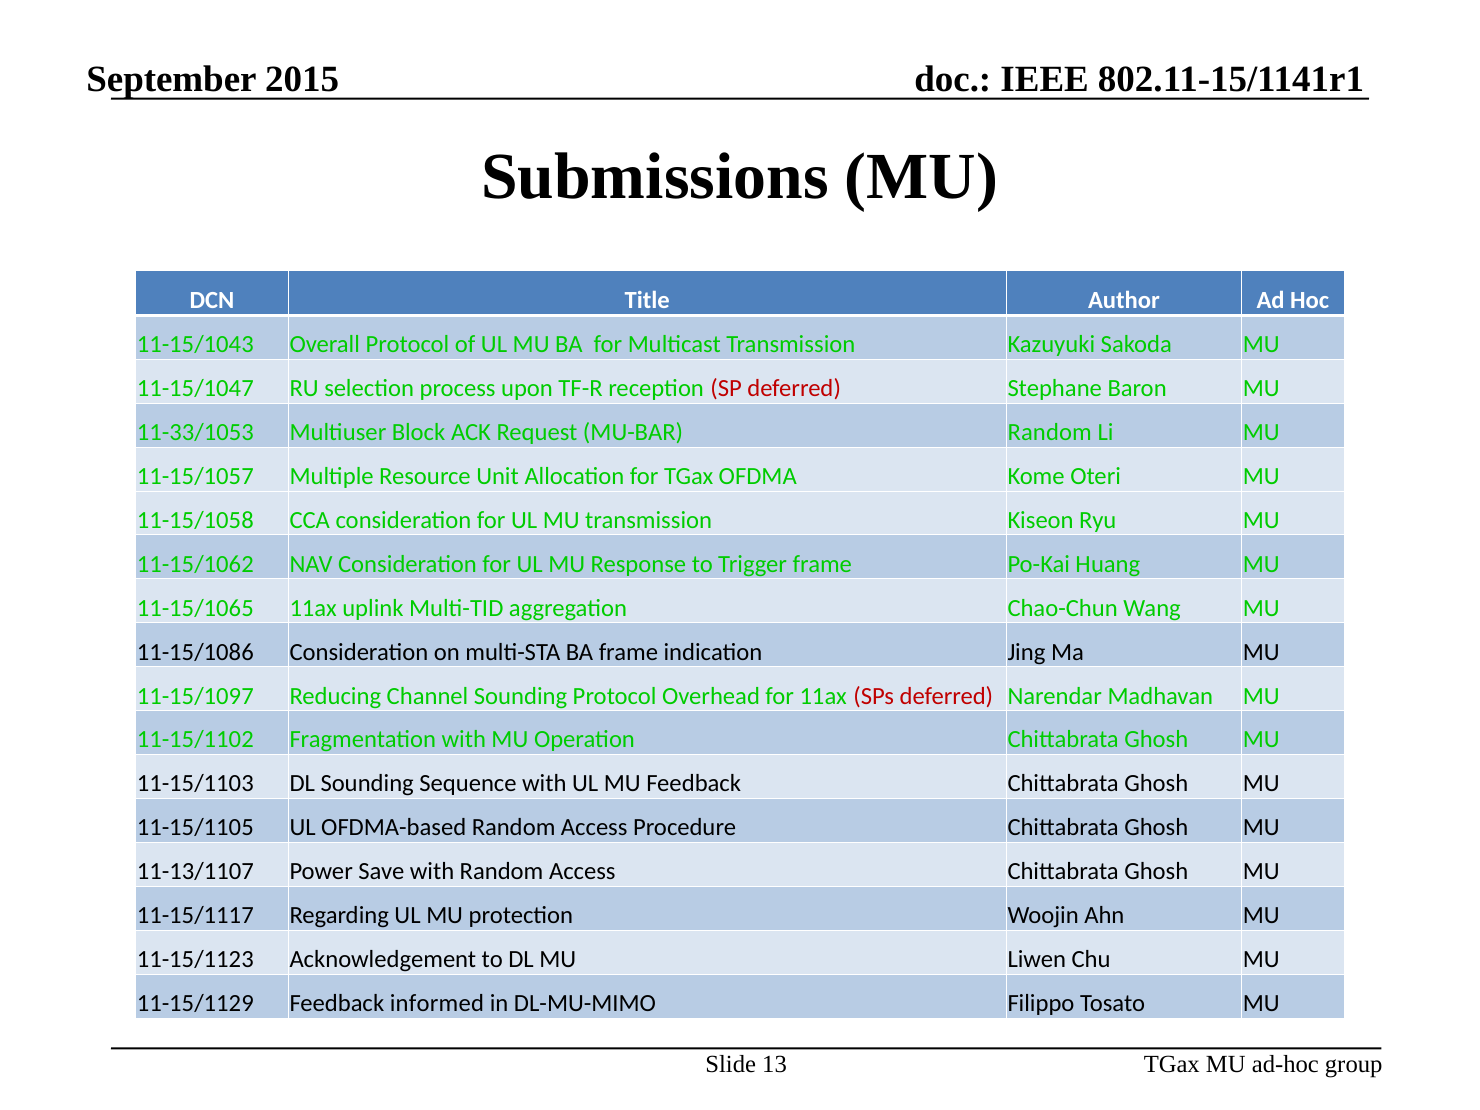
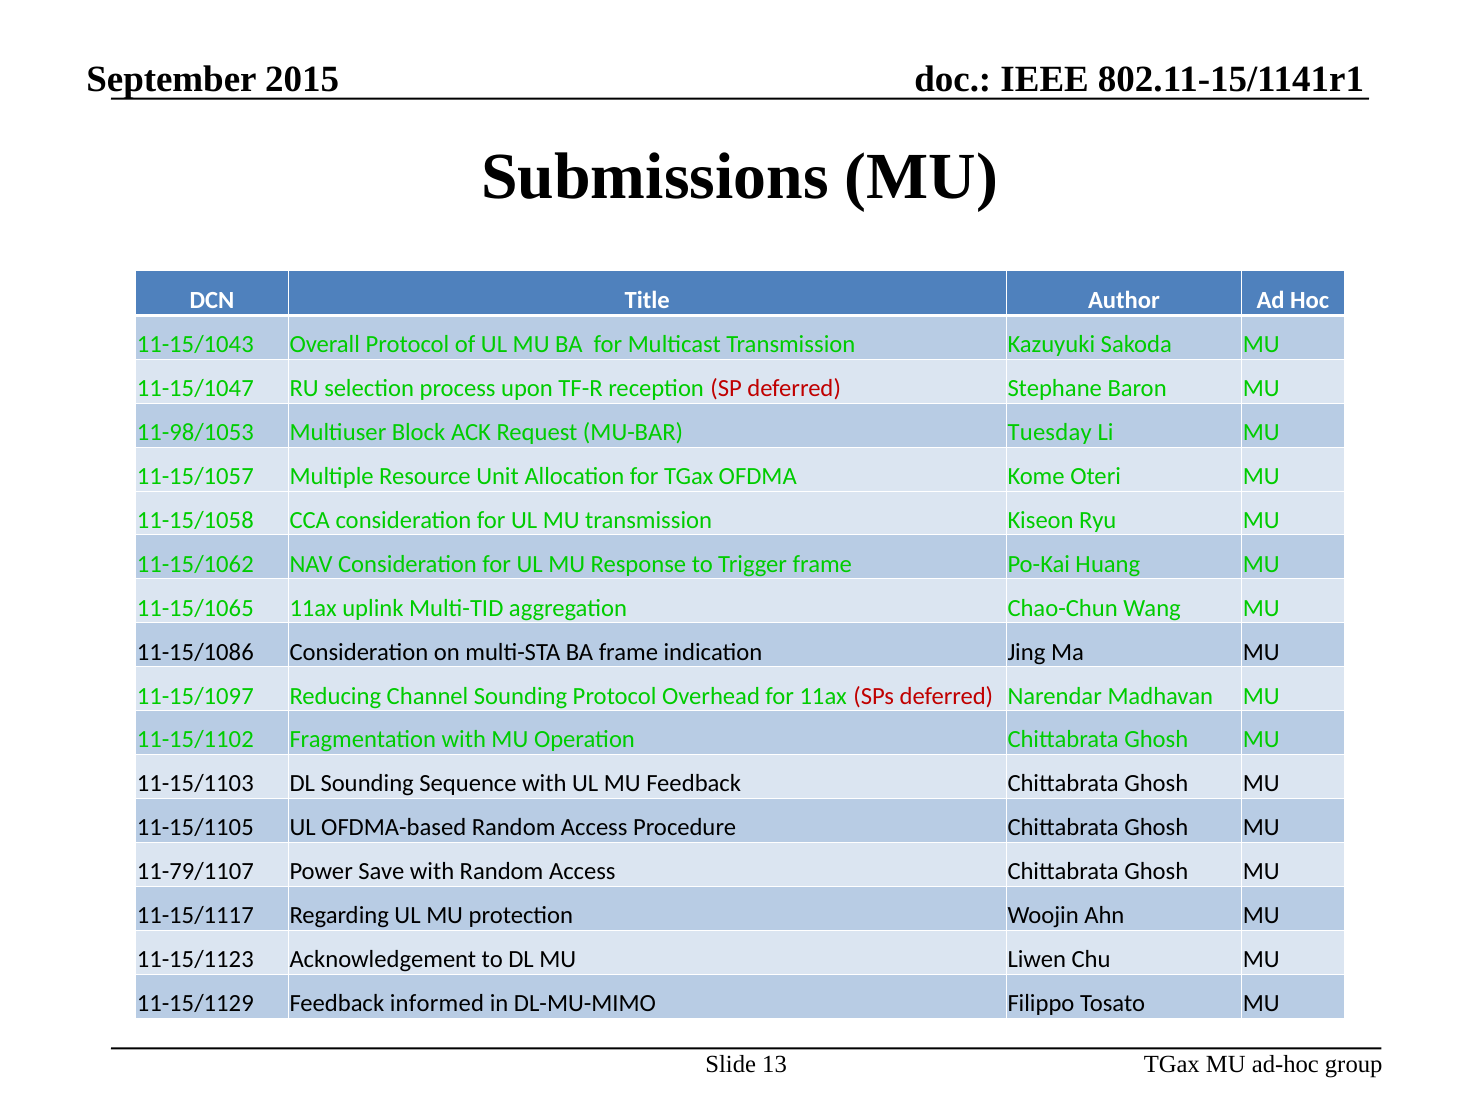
11-33/1053: 11-33/1053 -> 11-98/1053
MU-BAR Random: Random -> Tuesday
11-13/1107: 11-13/1107 -> 11-79/1107
